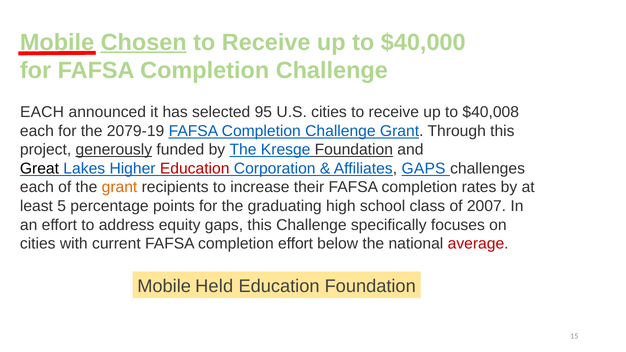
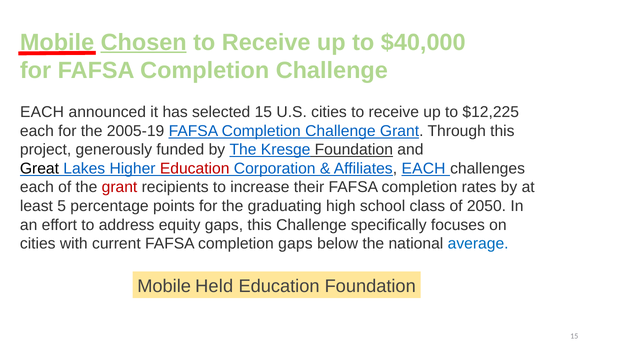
selected 95: 95 -> 15
$40,008: $40,008 -> $12,225
2079-19: 2079-19 -> 2005-19
generously underline: present -> none
Affiliates GAPS: GAPS -> EACH
grant at (119, 187) colour: orange -> red
2007: 2007 -> 2050
completion effort: effort -> gaps
average colour: red -> blue
